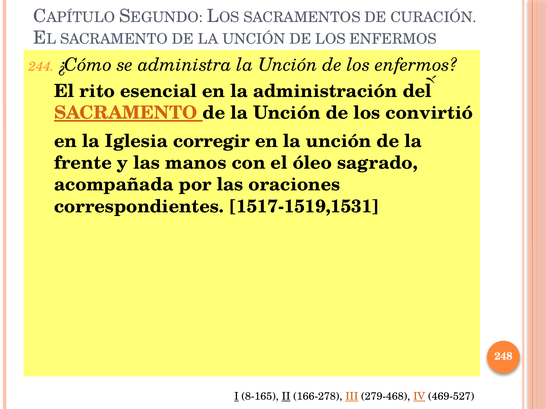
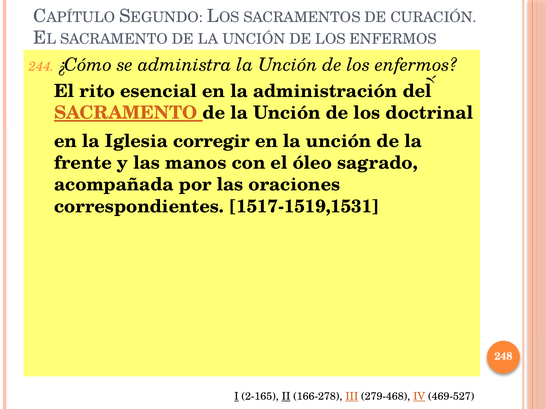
convirtió: convirtió -> doctrinal
8-165: 8-165 -> 2-165
